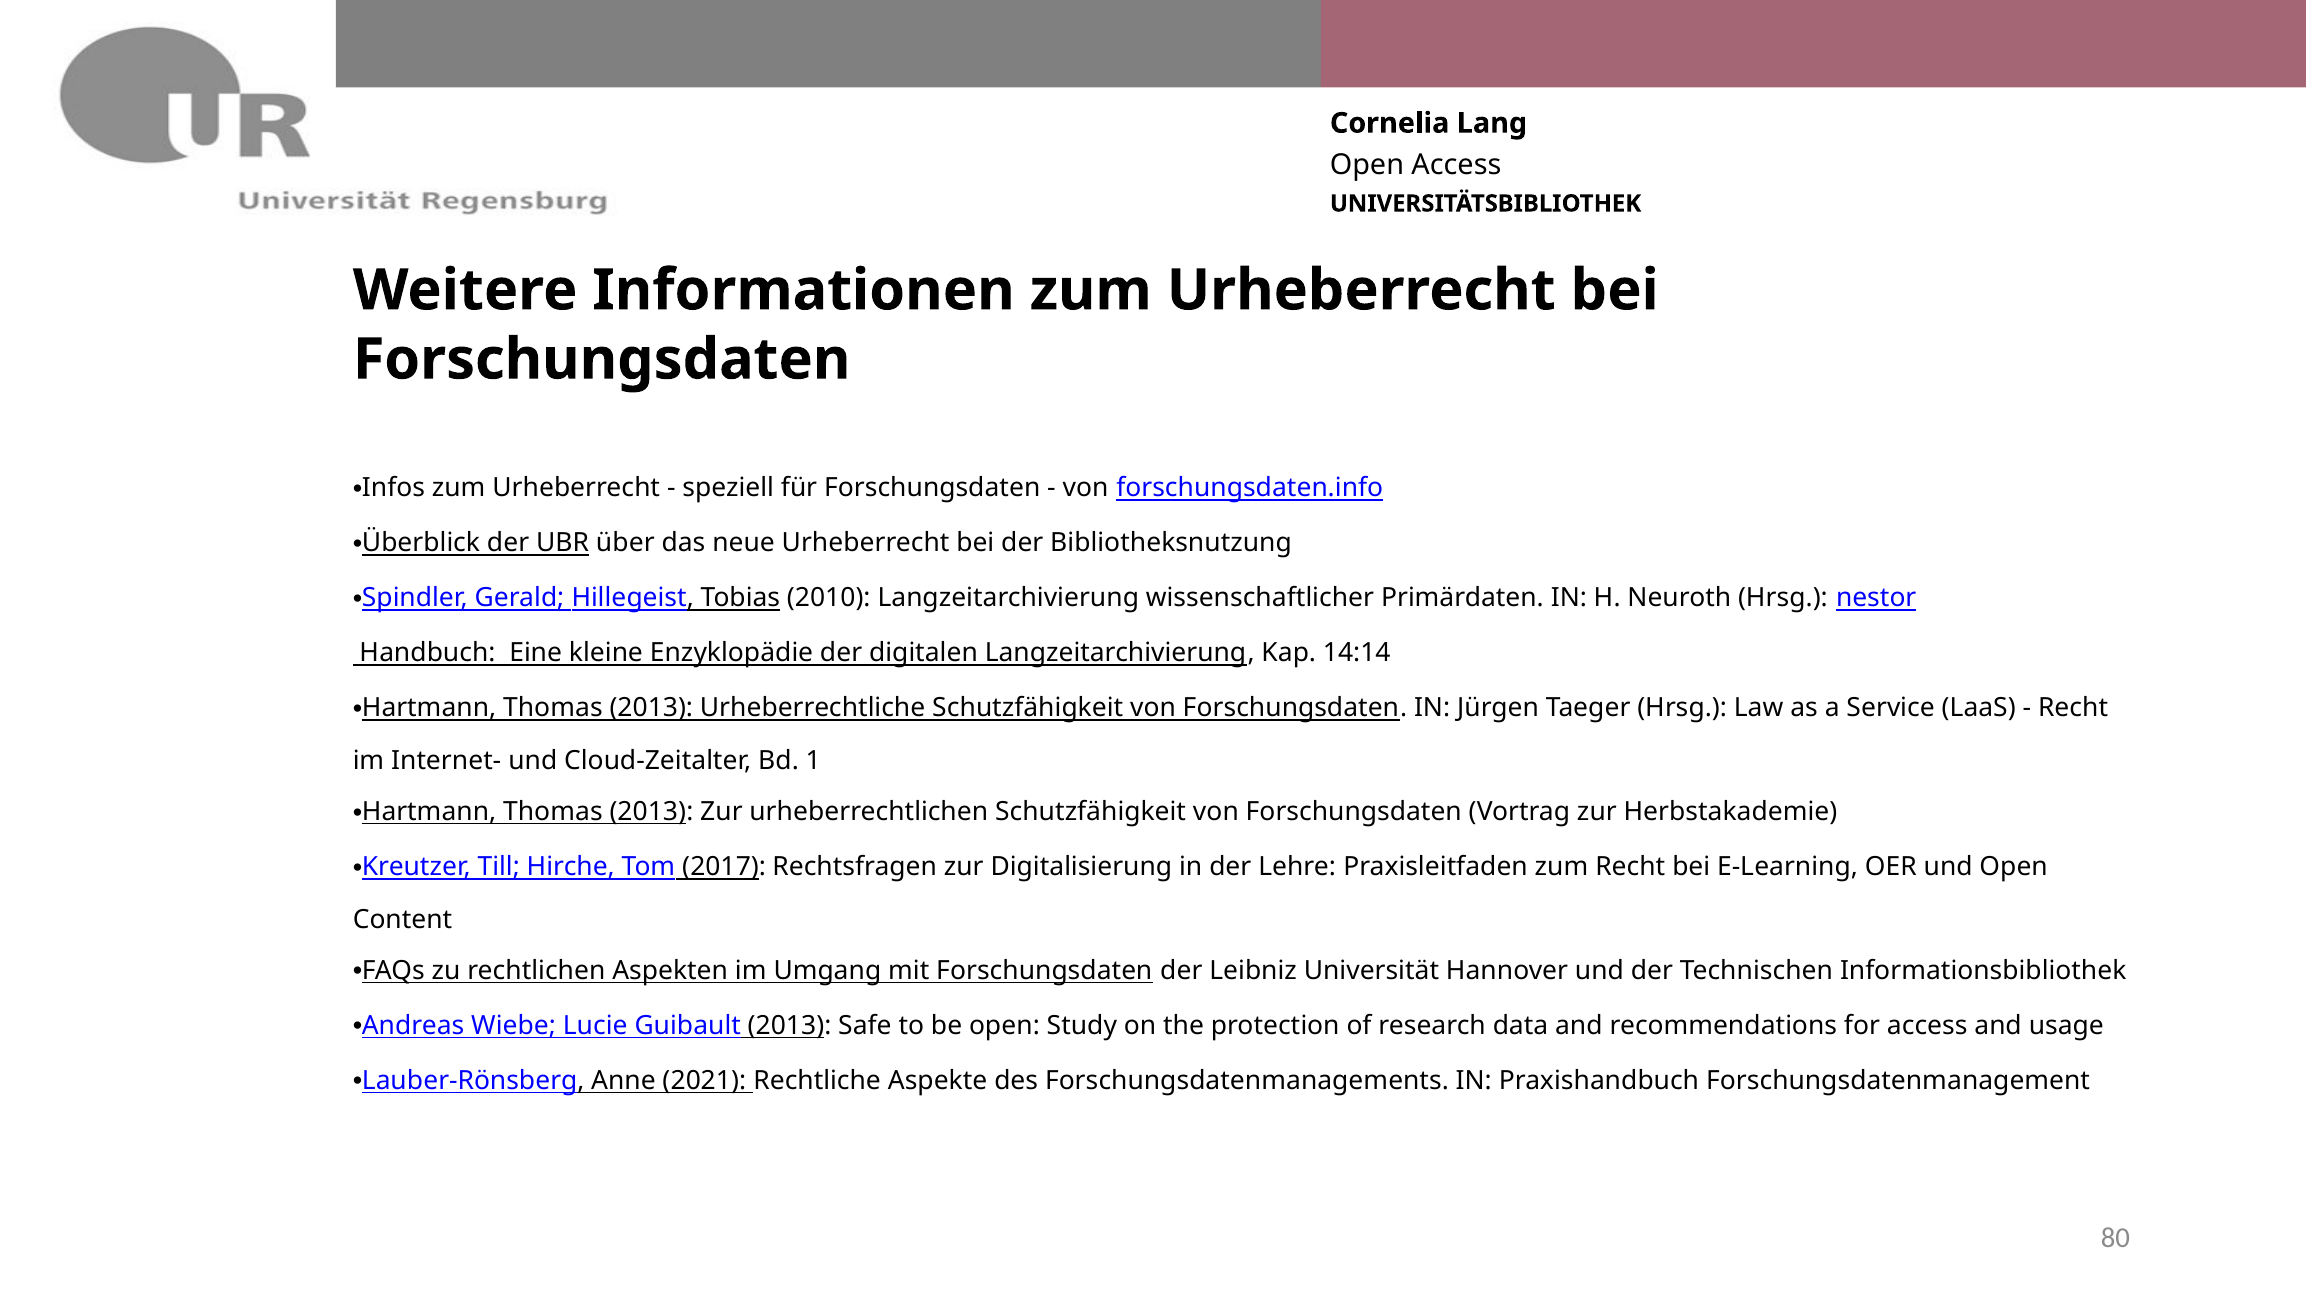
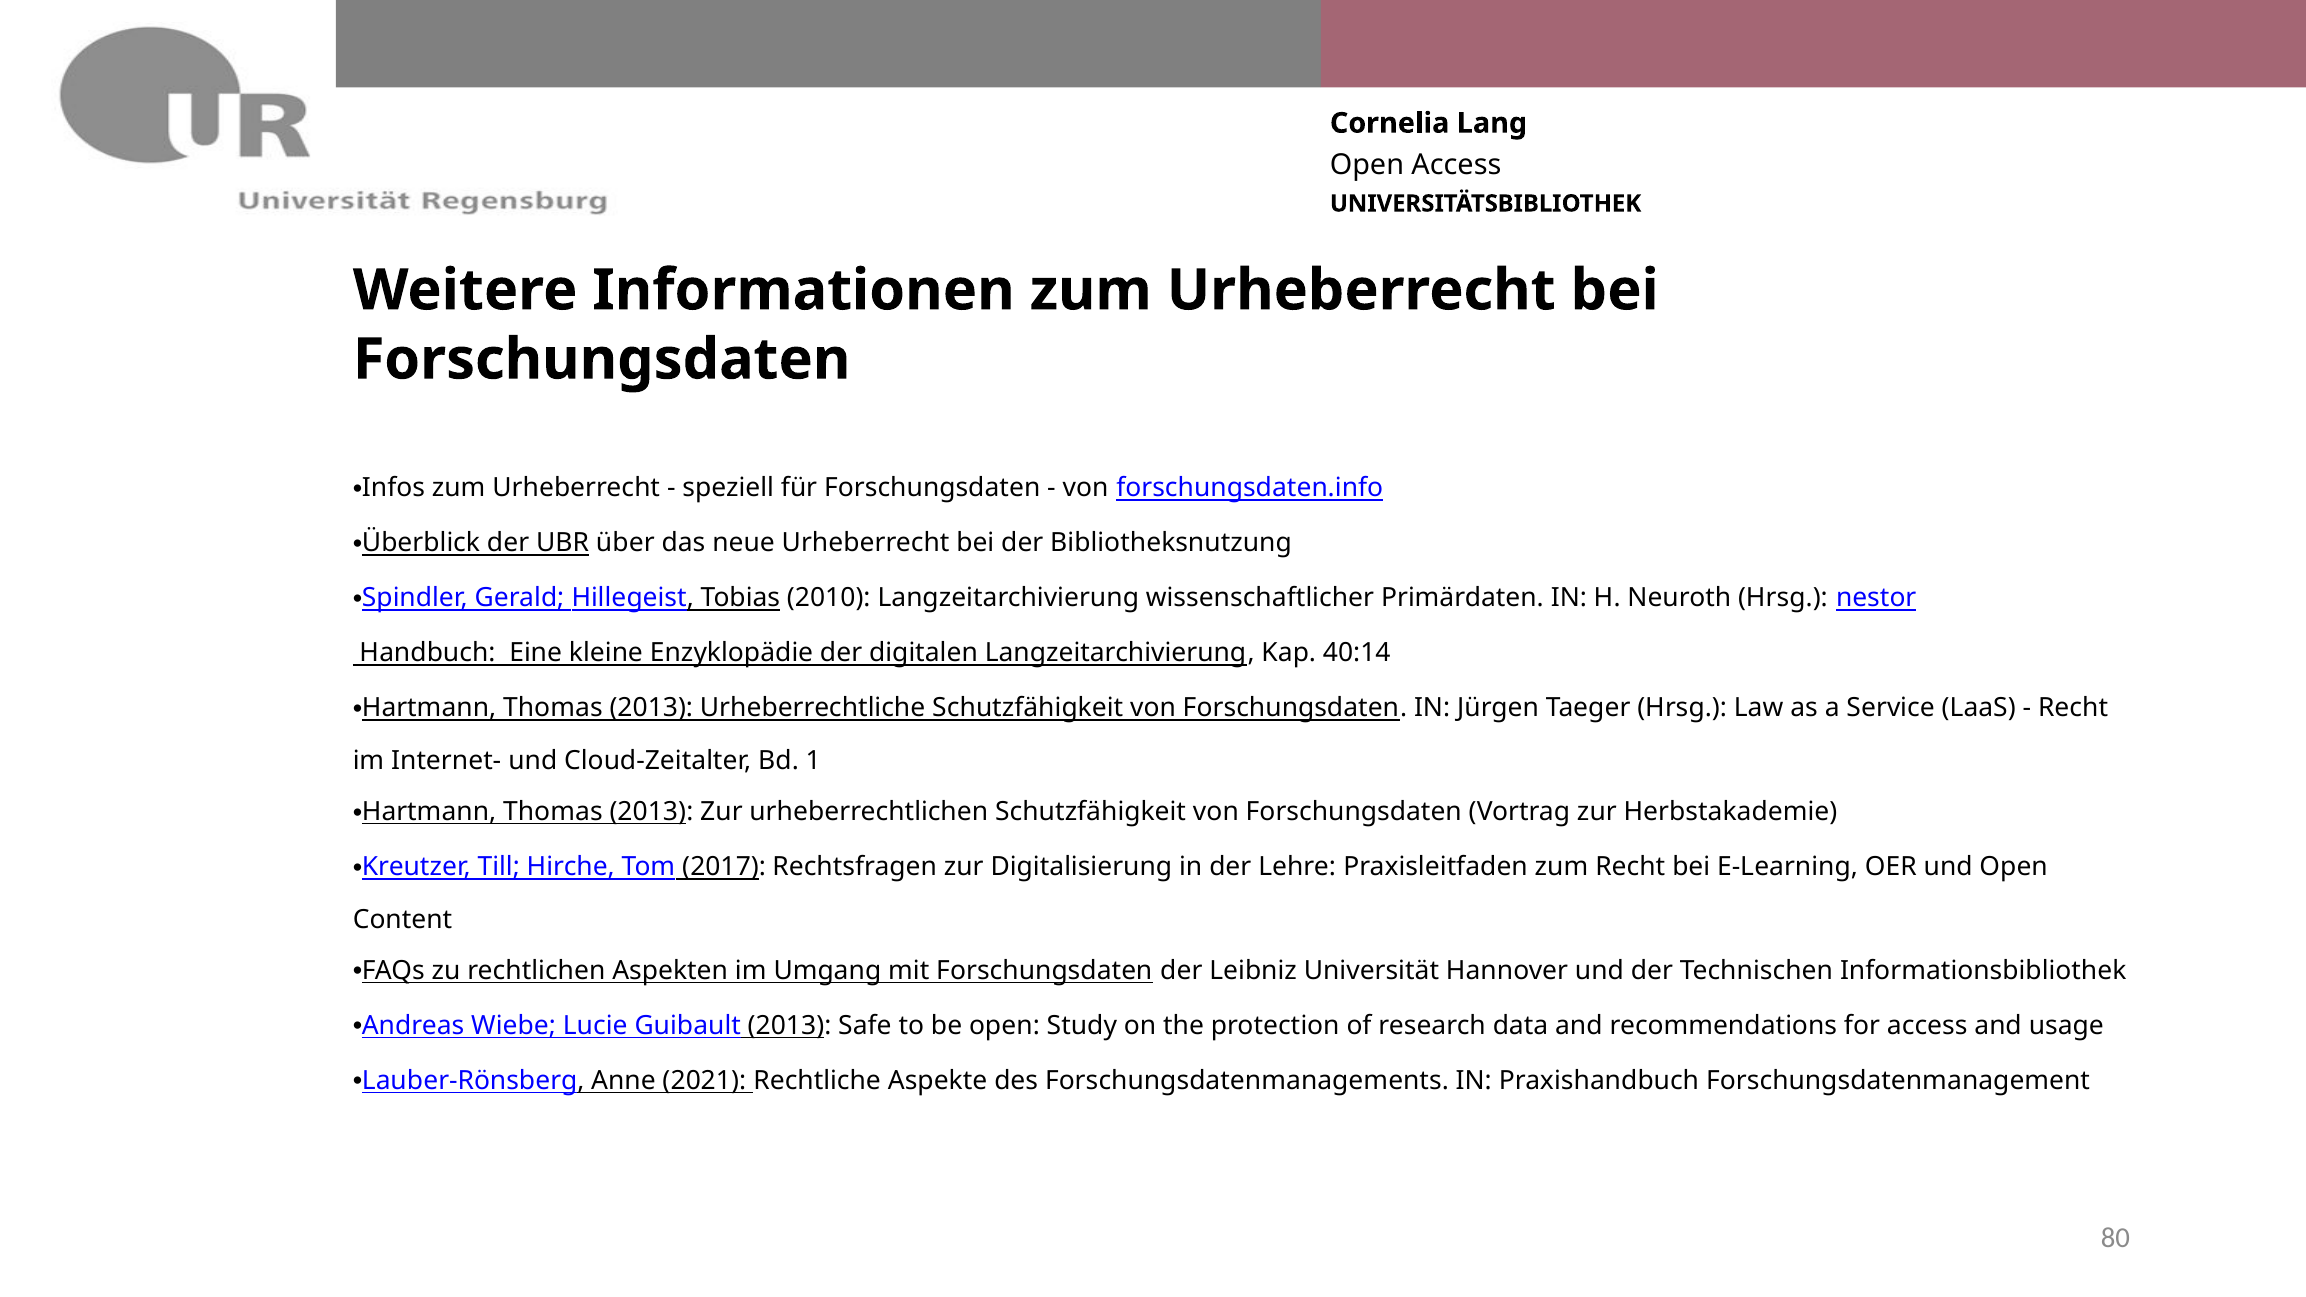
14:14: 14:14 -> 40:14
